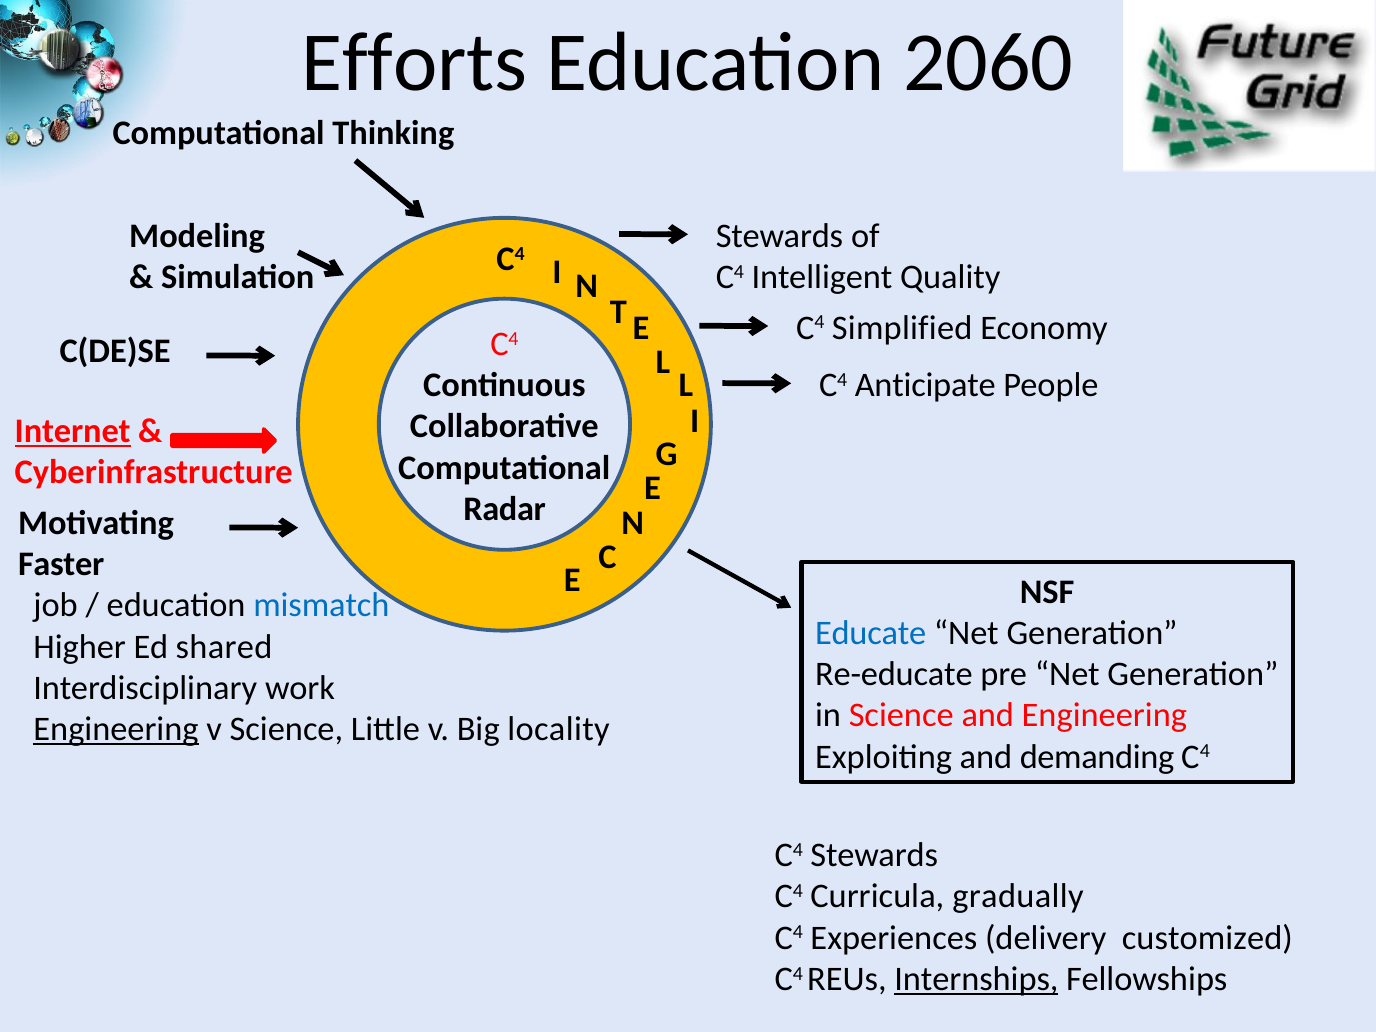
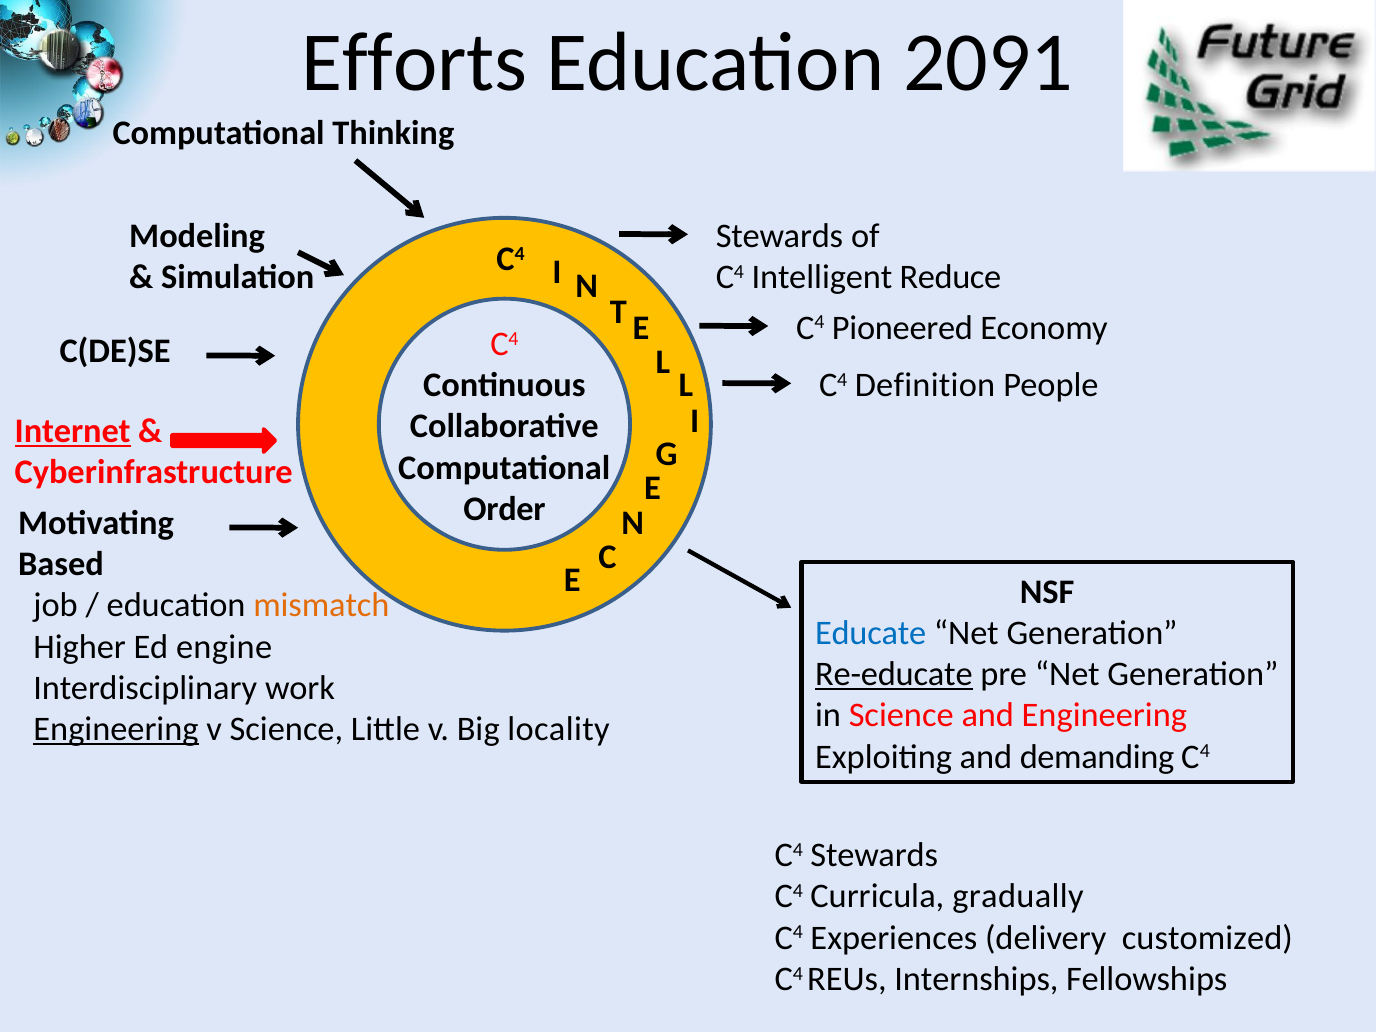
2060: 2060 -> 2091
Quality: Quality -> Reduce
Simplified: Simplified -> Pioneered
Anticipate: Anticipate -> Definition
Radar: Radar -> Order
Faster: Faster -> Based
mismatch colour: blue -> orange
shared: shared -> engine
Re-educate underline: none -> present
Internships underline: present -> none
